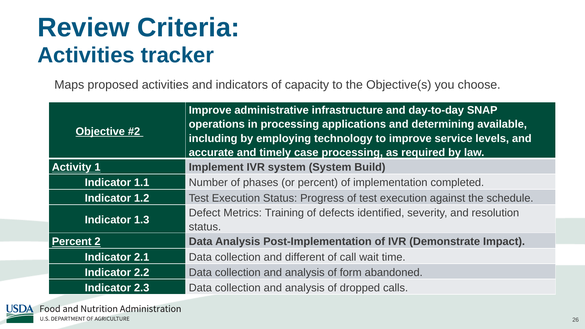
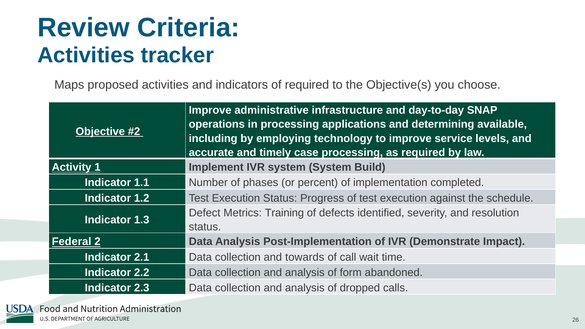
of capacity: capacity -> required
Percent at (72, 242): Percent -> Federal
different: different -> towards
